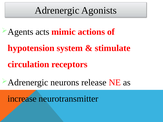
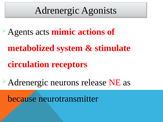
hypotension: hypotension -> metabolized
increase: increase -> because
